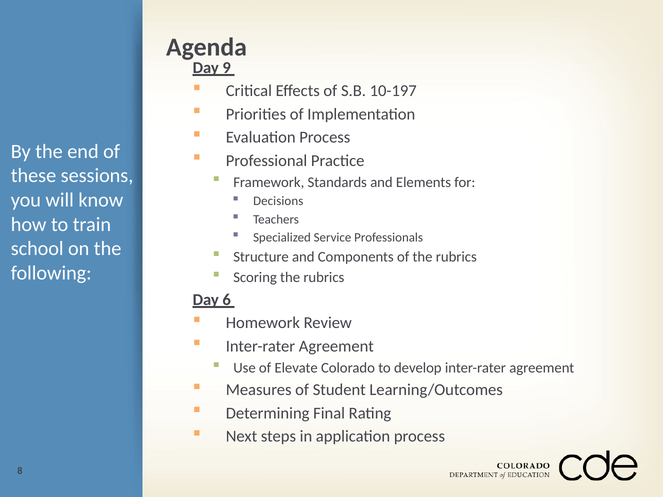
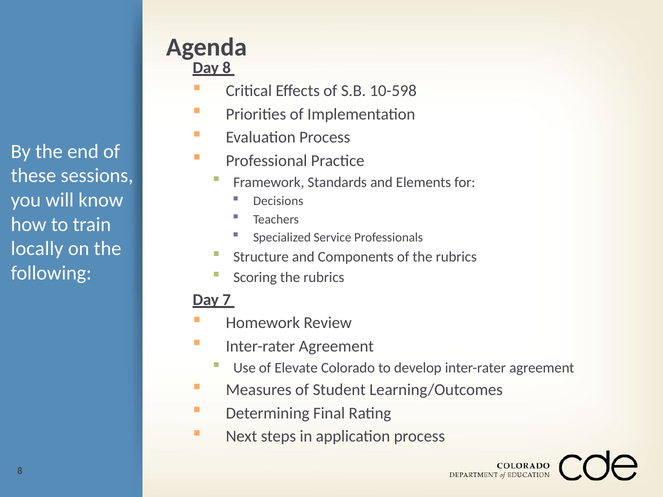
Day 9: 9 -> 8
10-197: 10-197 -> 10-598
school: school -> locally
6: 6 -> 7
